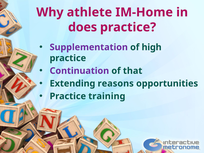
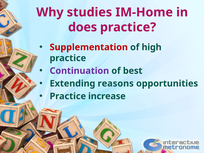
athlete: athlete -> studies
Supplementation colour: purple -> red
that: that -> best
training: training -> increase
